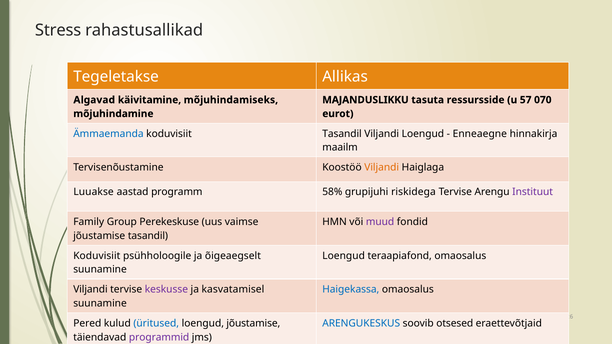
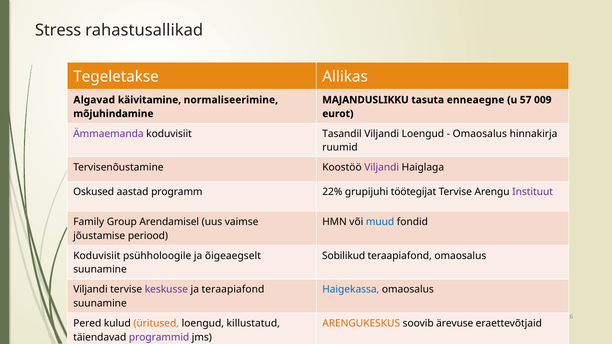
mõjuhindamiseks: mõjuhindamiseks -> normaliseerimine
ressursside: ressursside -> enneaegne
070: 070 -> 009
Ämmaemanda colour: blue -> purple
Enneaegne at (480, 134): Enneaegne -> Omaosalus
maailm: maailm -> ruumid
Viljandi at (382, 168) colour: orange -> purple
Luuakse: Luuakse -> Oskused
58%: 58% -> 22%
riskidega: riskidega -> töötegijat
Perekeskuse: Perekeskuse -> Arendamisel
muud colour: purple -> blue
jõustamise tasandil: tasandil -> periood
Loengud at (344, 256): Loengud -> Sobilikud
ja kasvatamisel: kasvatamisel -> teraapiafond
üritused colour: blue -> orange
loengud jõustamise: jõustamise -> killustatud
ARENGUKESKUS colour: blue -> orange
otsesed: otsesed -> ärevuse
